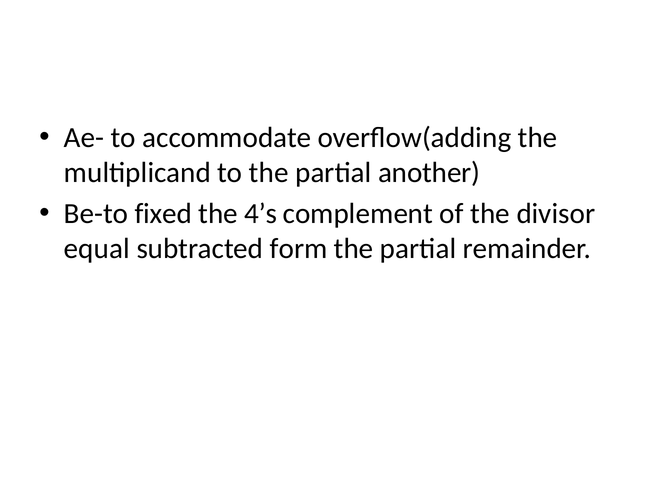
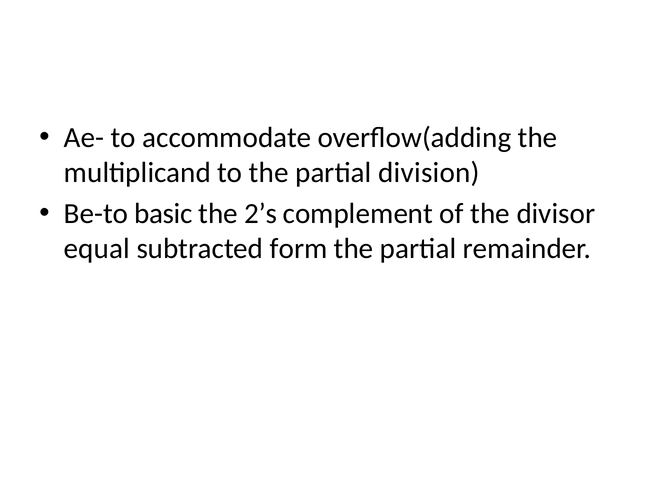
another: another -> division
fixed: fixed -> basic
4’s: 4’s -> 2’s
